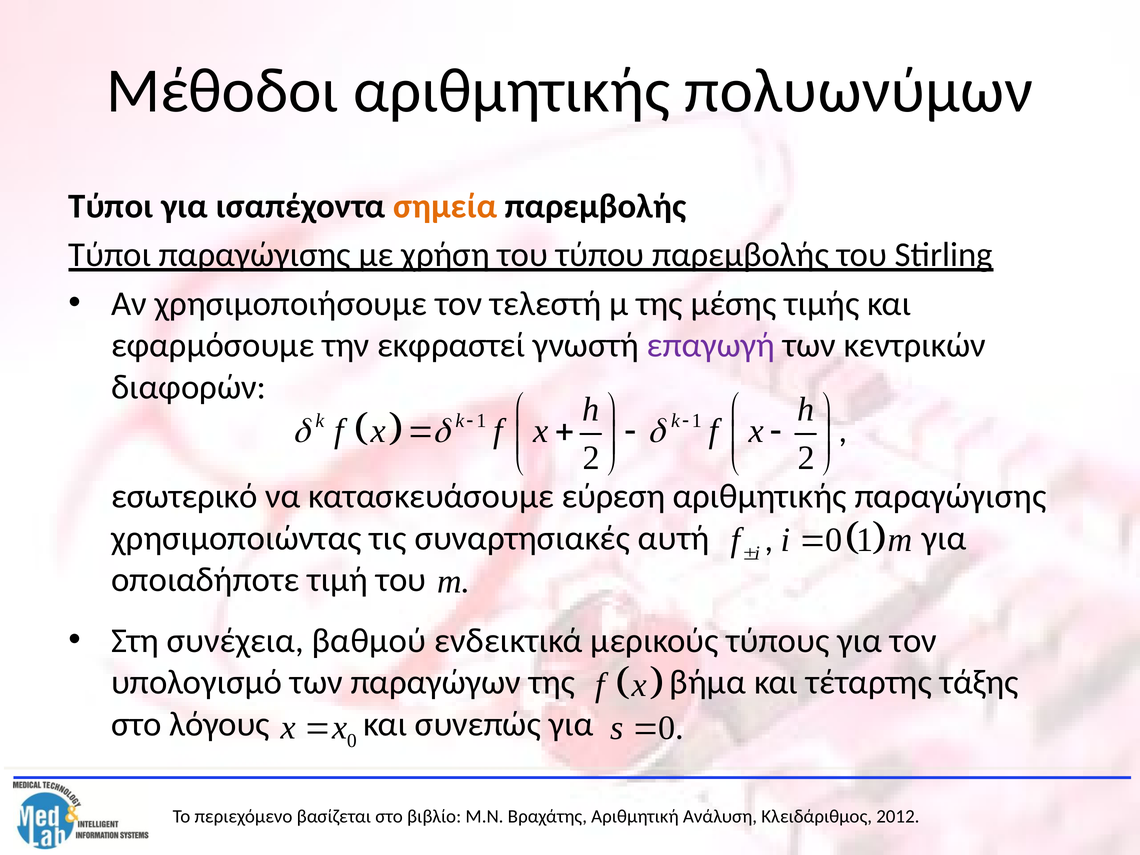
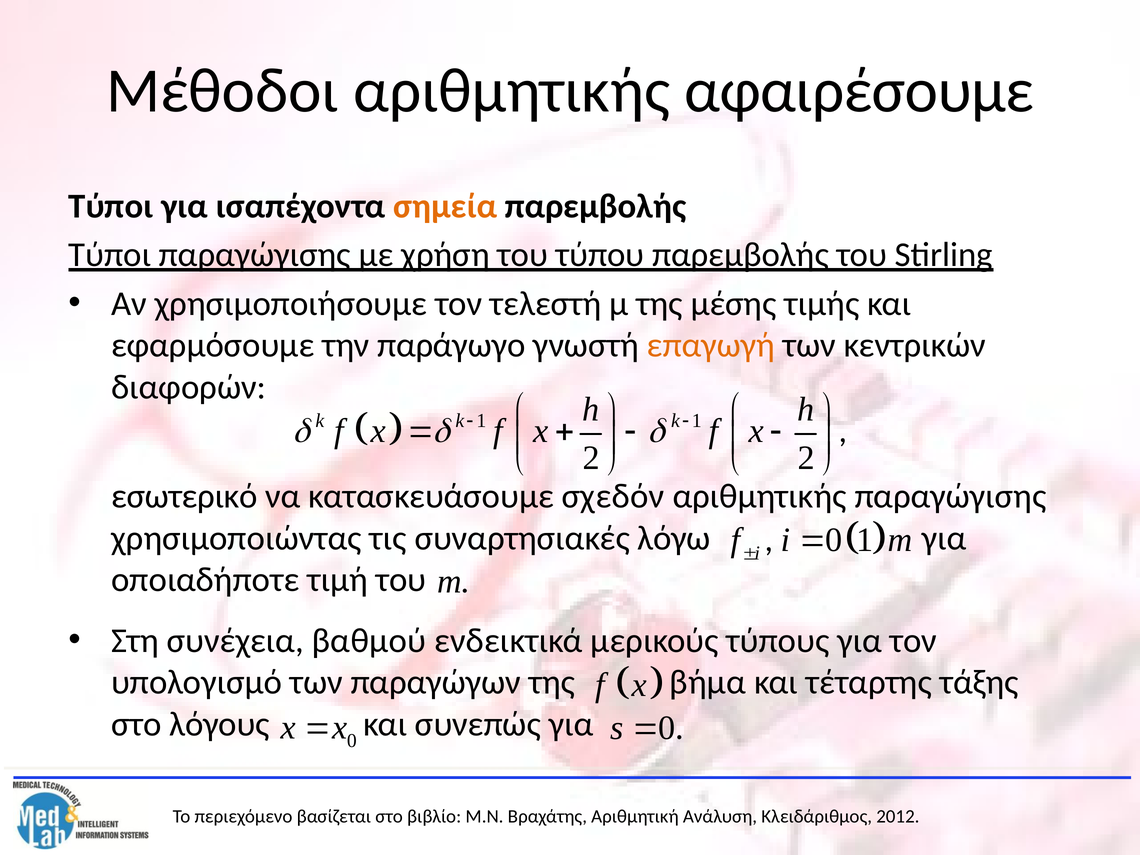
πολυωνύμων: πολυωνύμων -> αφαιρέσουμε
εκφραστεί: εκφραστεί -> παράγωγο
επαγωγή colour: purple -> orange
εύρεση: εύρεση -> σχεδόν
αυτή: αυτή -> λόγω
